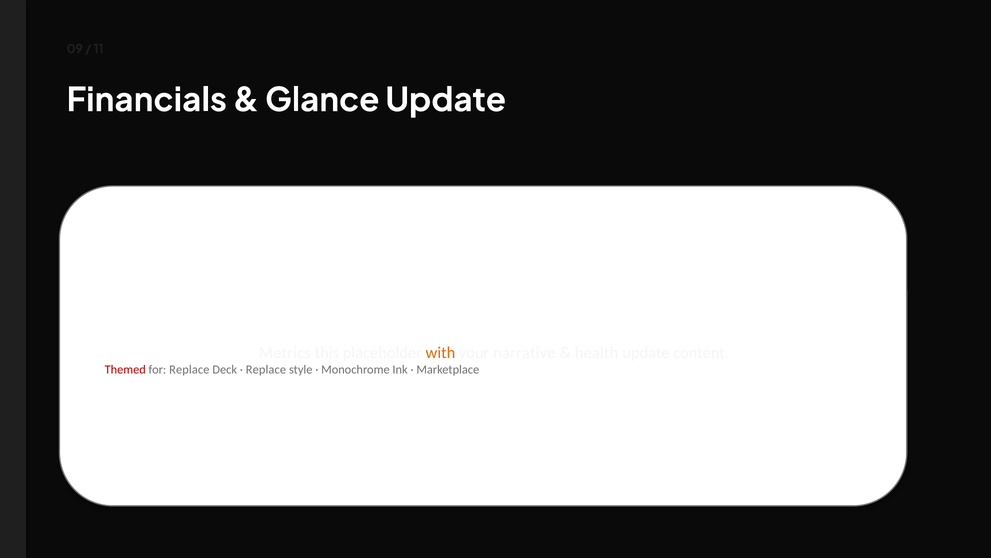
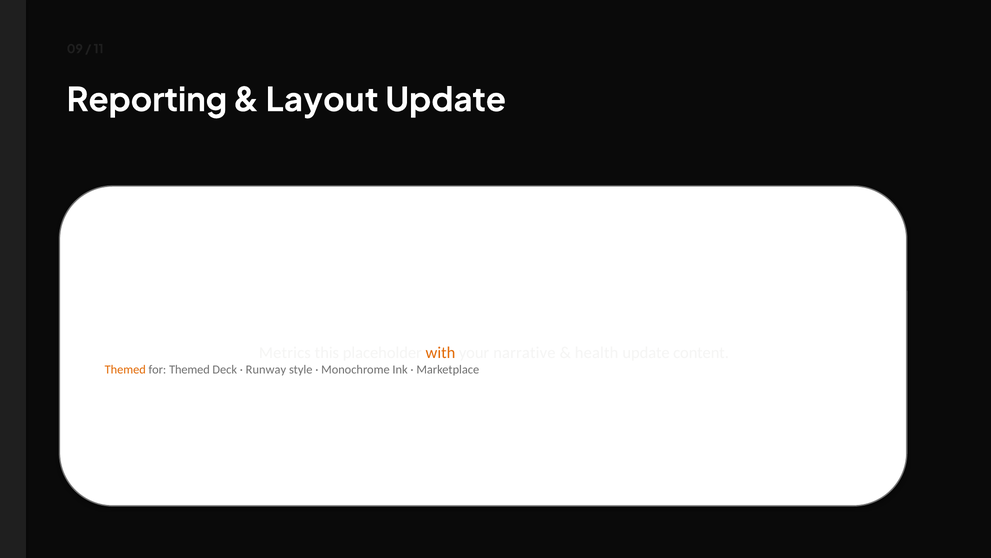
Financials: Financials -> Reporting
Glance: Glance -> Layout
Themed at (125, 369) colour: red -> orange
for Replace: Replace -> Themed
Replace at (266, 369): Replace -> Runway
